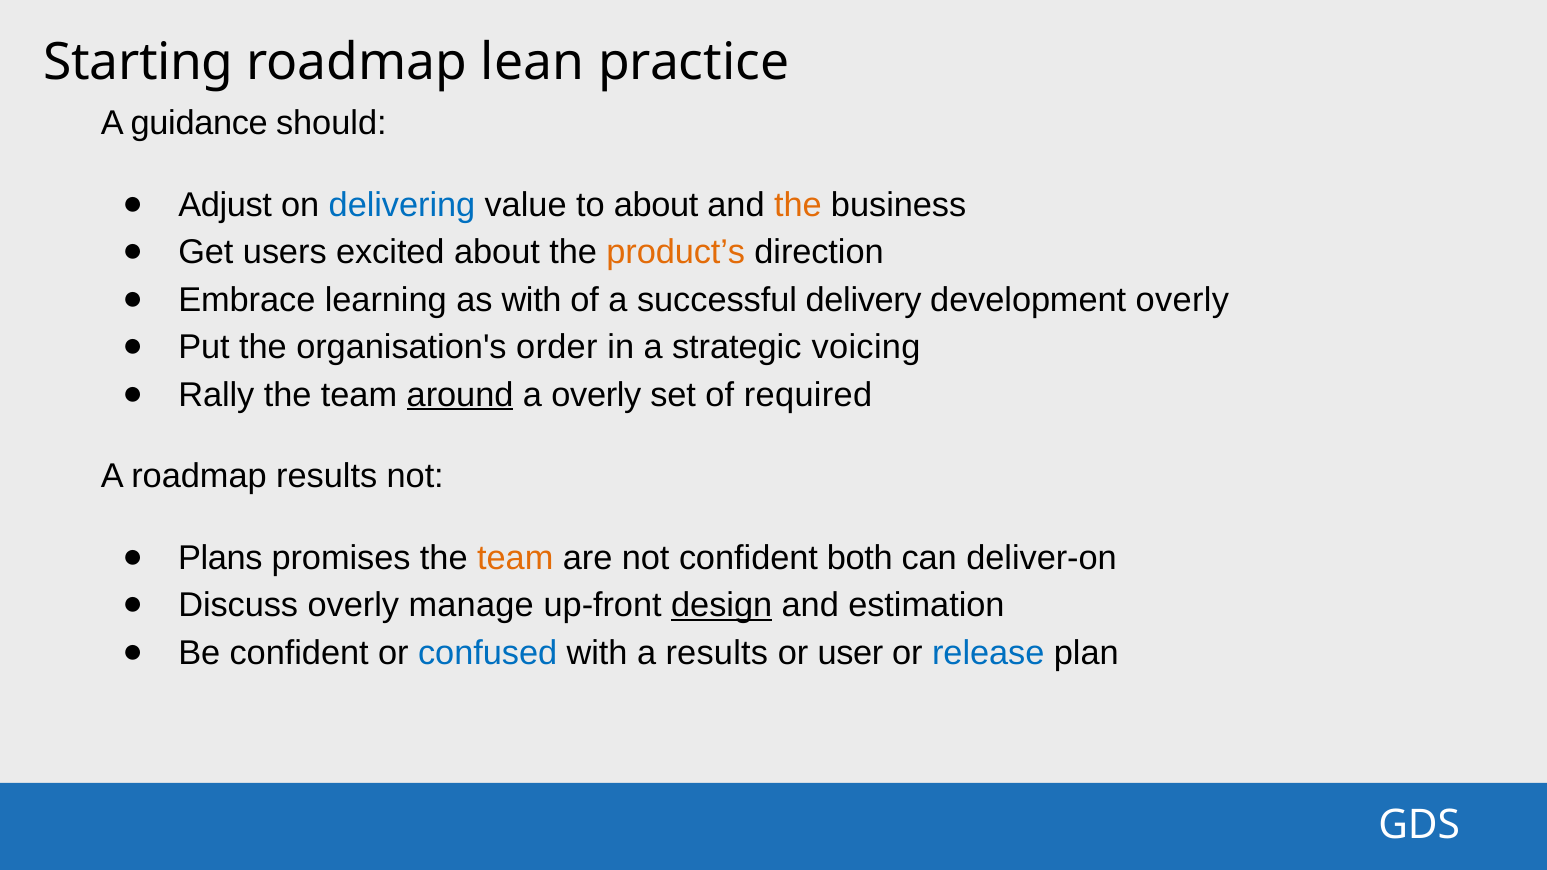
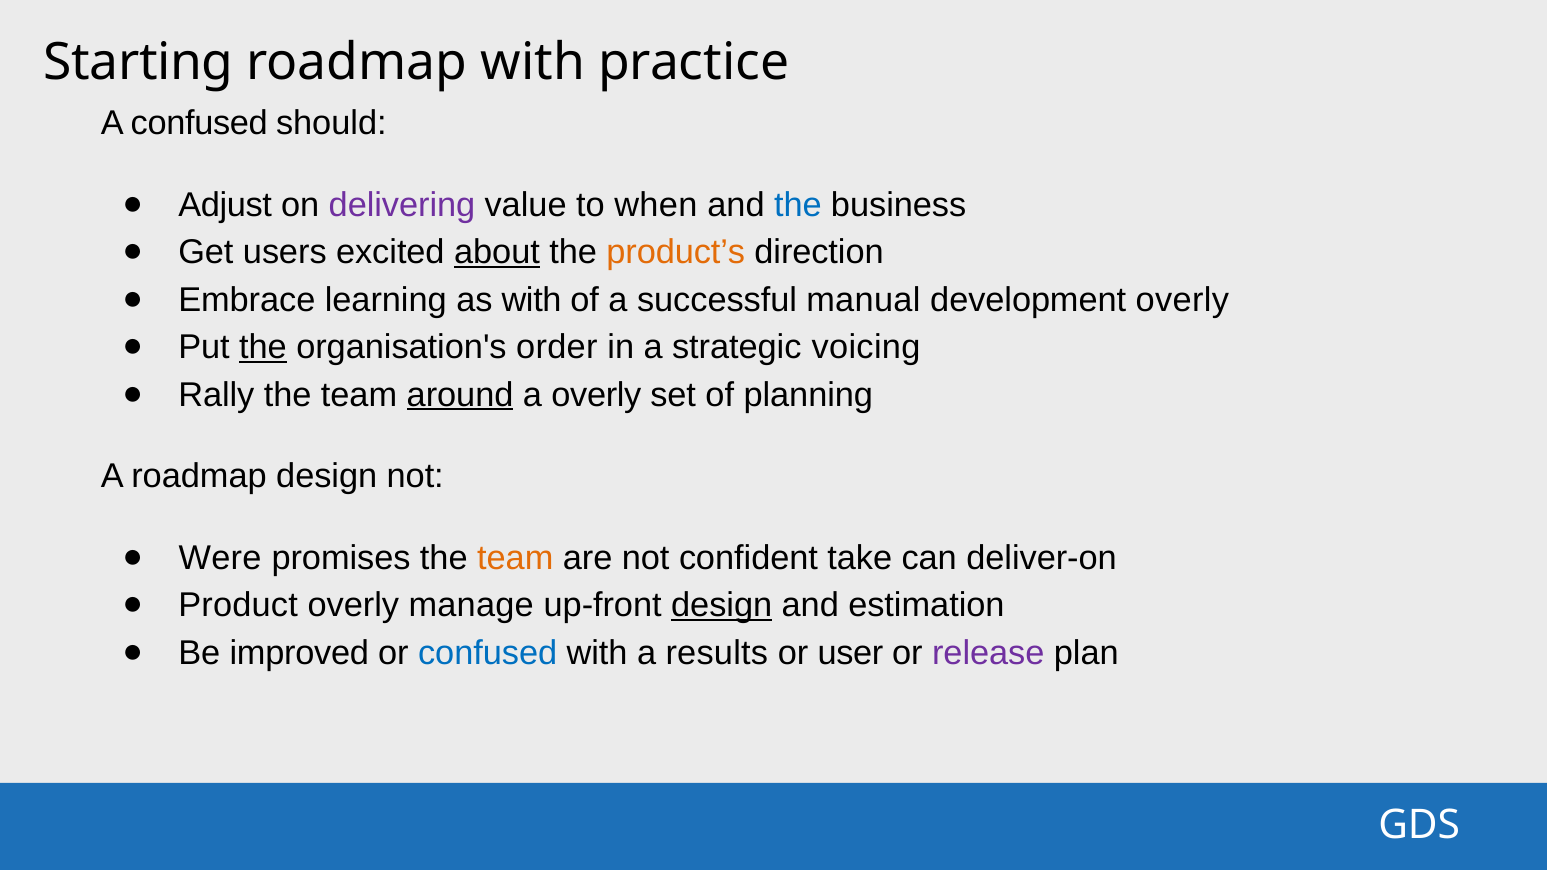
roadmap lean: lean -> with
A guidance: guidance -> confused
delivering colour: blue -> purple
to about: about -> when
the at (798, 205) colour: orange -> blue
about at (497, 253) underline: none -> present
delivery: delivery -> manual
the at (263, 347) underline: none -> present
required: required -> planning
roadmap results: results -> design
Plans: Plans -> Were
both: both -> take
Discuss: Discuss -> Product
Be confident: confident -> improved
release colour: blue -> purple
